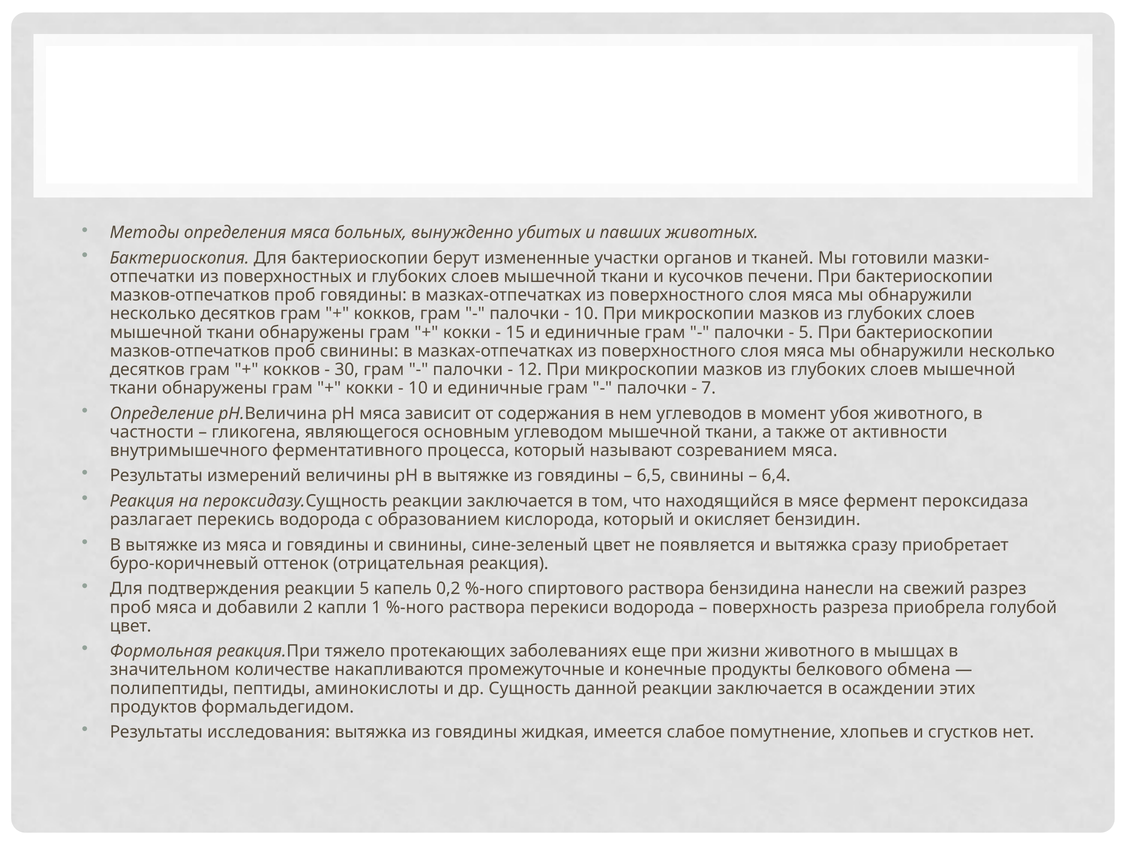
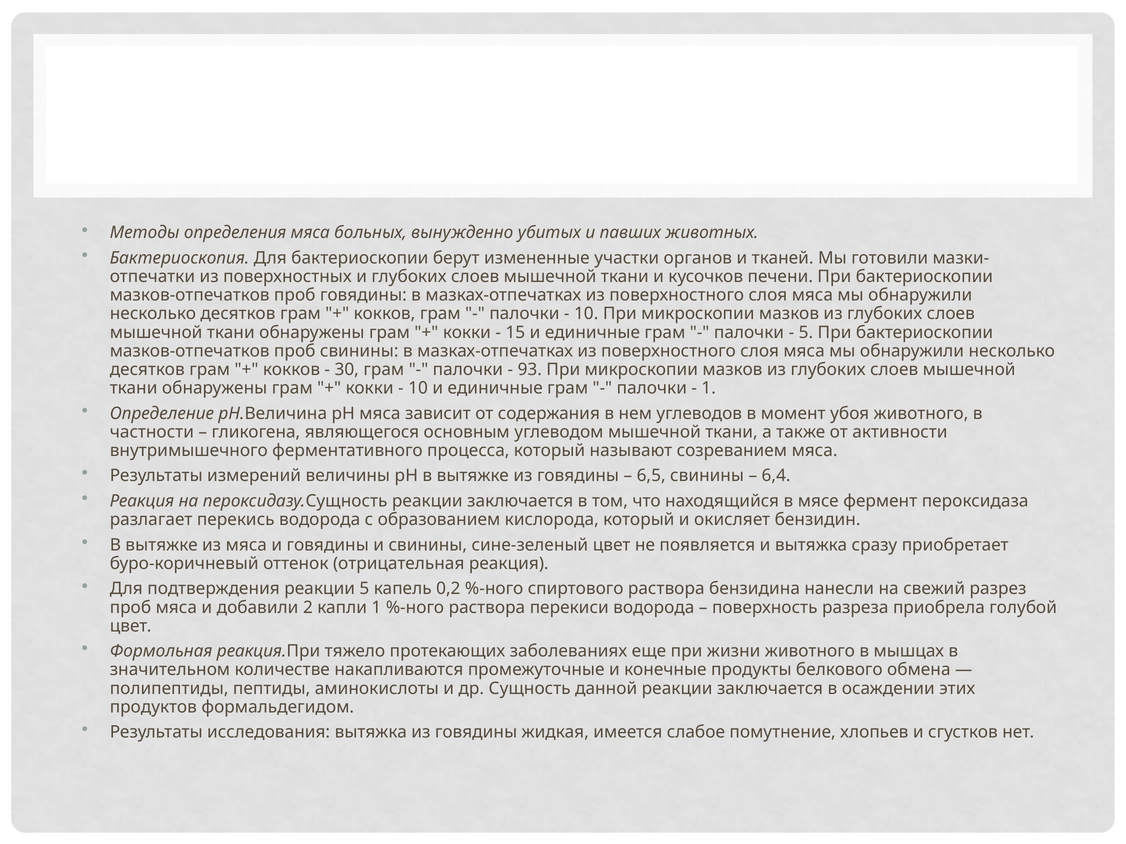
12: 12 -> 93
7 at (709, 388): 7 -> 1
